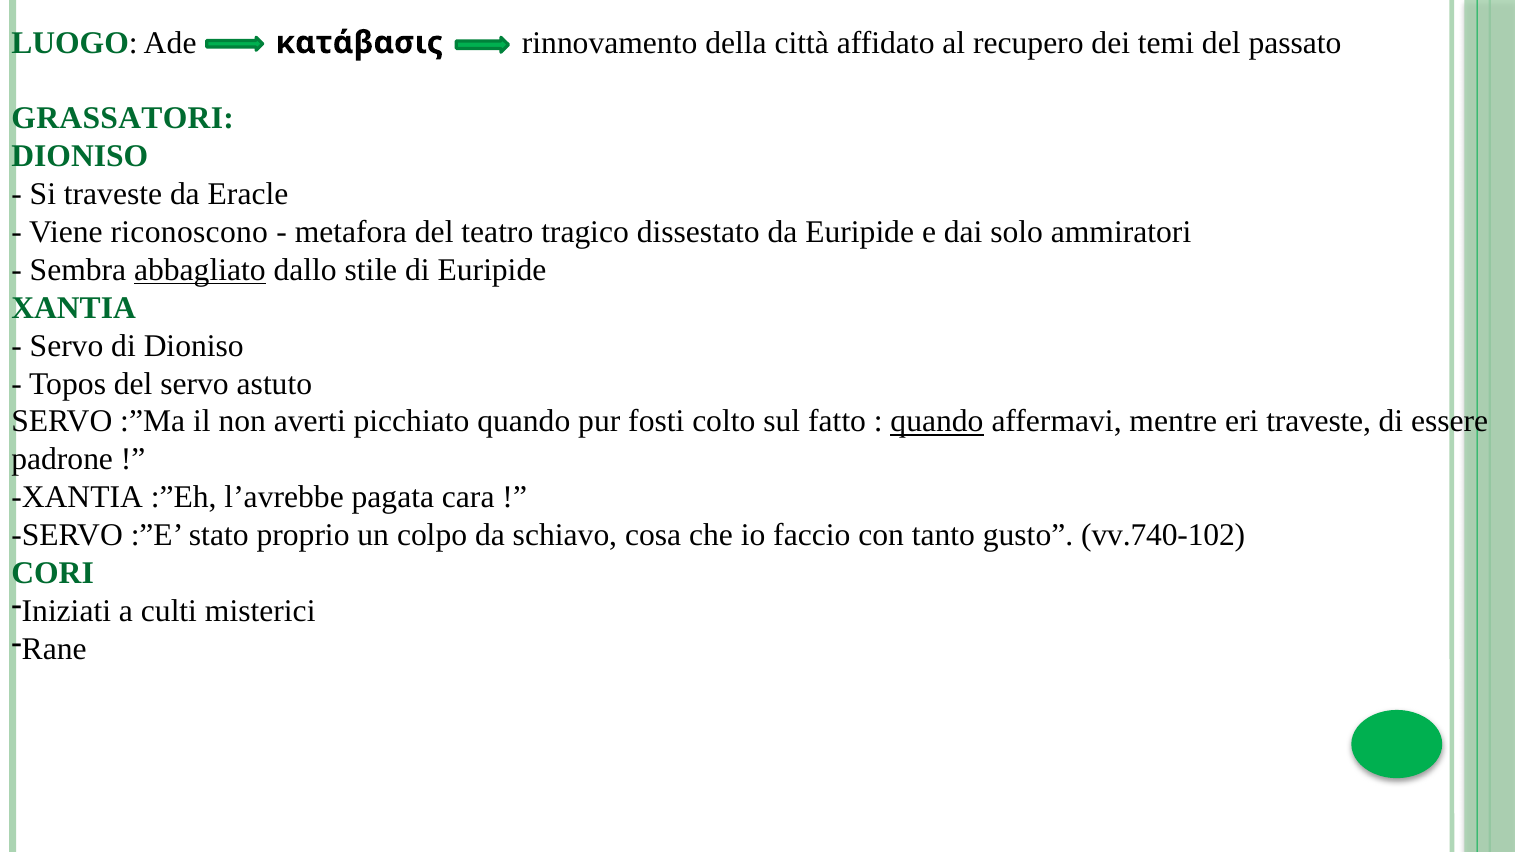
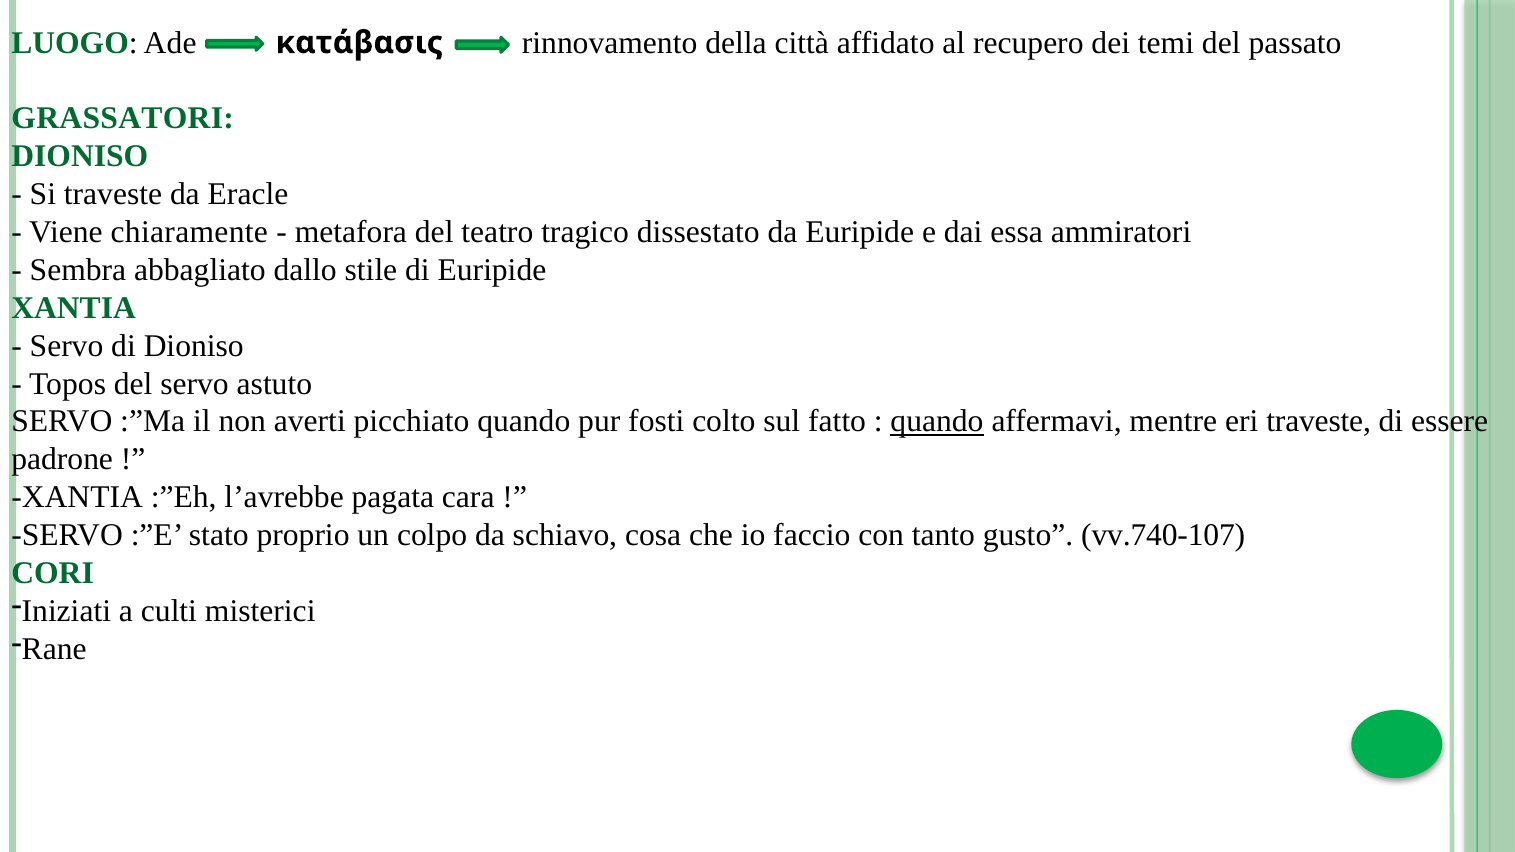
riconoscono: riconoscono -> chiaramente
solo: solo -> essa
abbagliato underline: present -> none
vv.740-102: vv.740-102 -> vv.740-107
